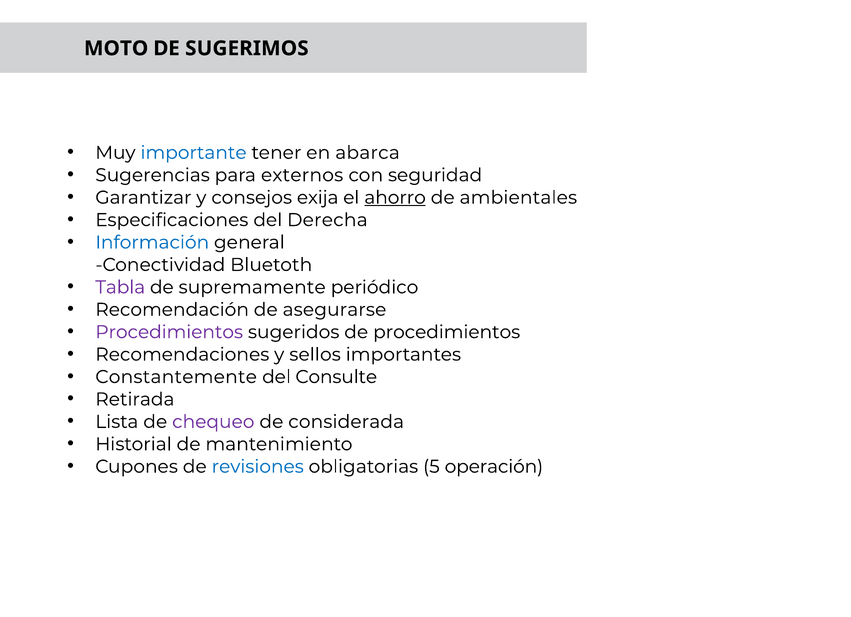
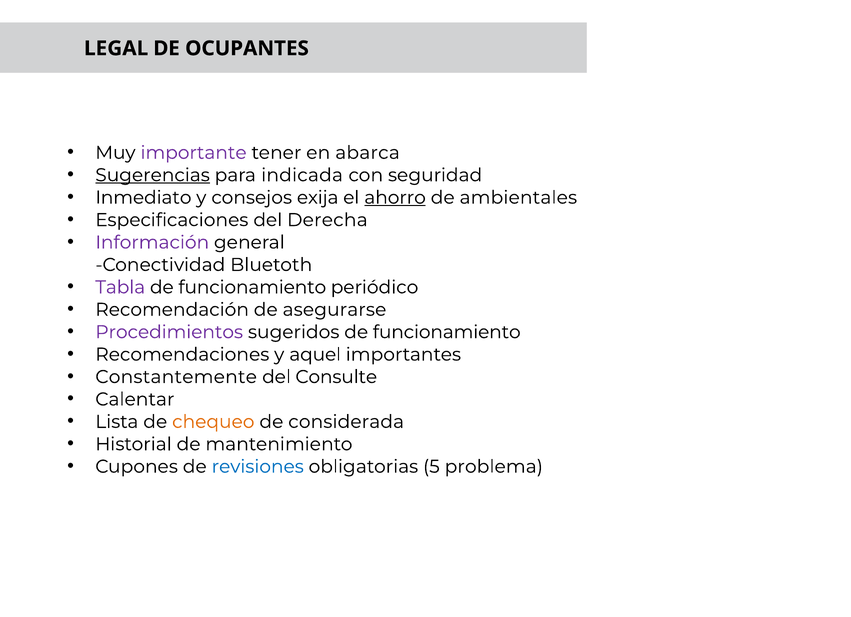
MOTO: MOTO -> LEGAL
SUGERIMOS: SUGERIMOS -> OCUPANTES
importante colour: blue -> purple
Sugerencias underline: none -> present
externos: externos -> indicada
Garantizar: Garantizar -> Inmediato
Información colour: blue -> purple
supremamente at (252, 287): supremamente -> funcionamiento
sugeridos de procedimientos: procedimientos -> funcionamiento
sellos: sellos -> aquel
Retirada: Retirada -> Calentar
chequeo colour: purple -> orange
operación: operación -> problema
